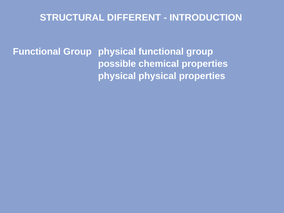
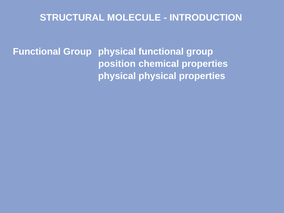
DIFFERENT: DIFFERENT -> MOLECULE
possible: possible -> position
